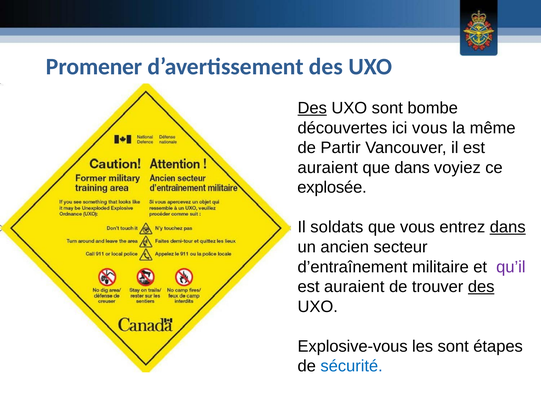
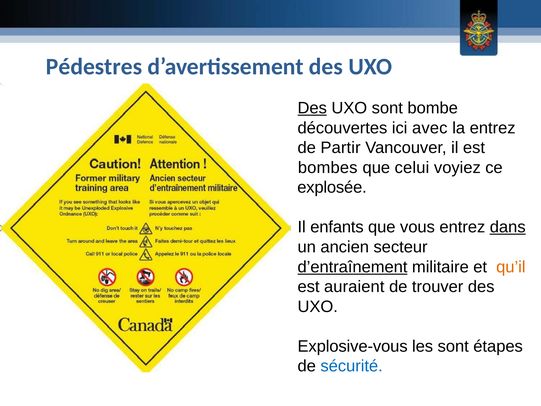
Promener: Promener -> Pédestres
ici vous: vous -> avec
la même: même -> entrez
auraient at (328, 168): auraient -> bombes
que dans: dans -> celui
soldats: soldats -> enfants
d’entraînement underline: none -> present
qu’il colour: purple -> orange
des at (481, 287) underline: present -> none
